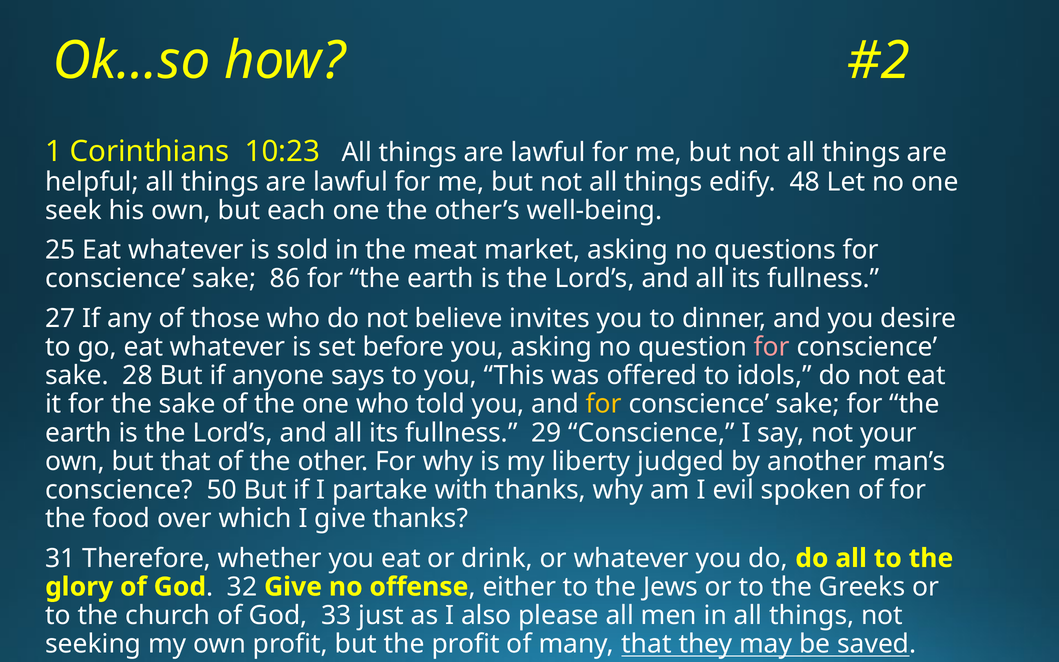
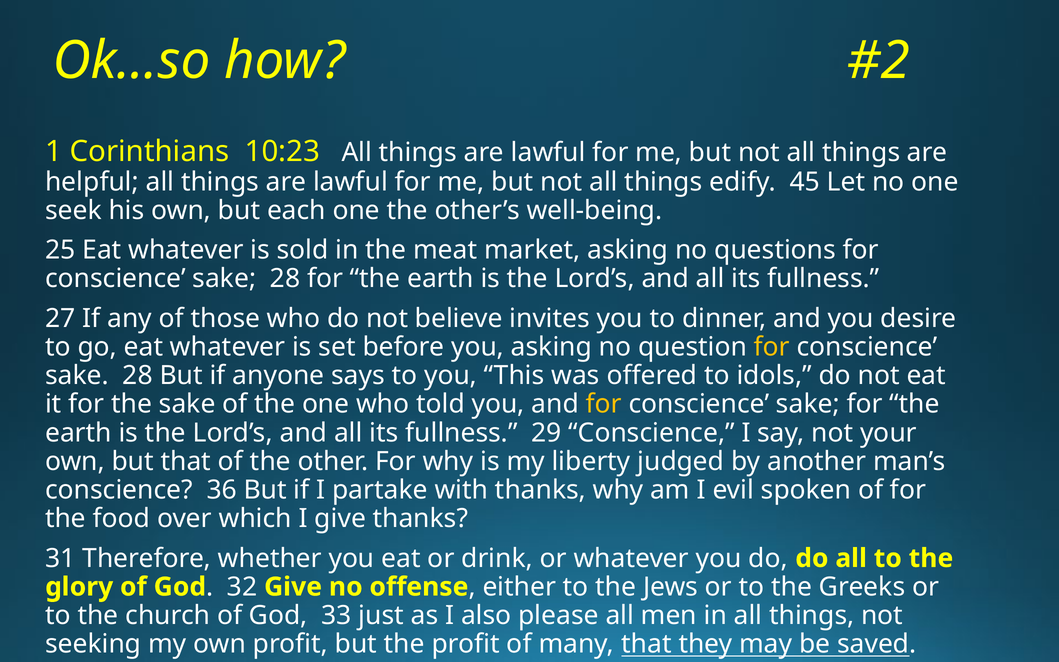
48: 48 -> 45
86 at (285, 279): 86 -> 28
for at (772, 347) colour: pink -> yellow
50: 50 -> 36
